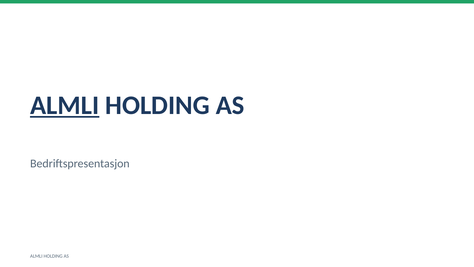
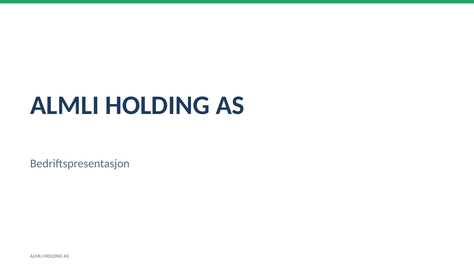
ALMLI at (65, 105) underline: present -> none
